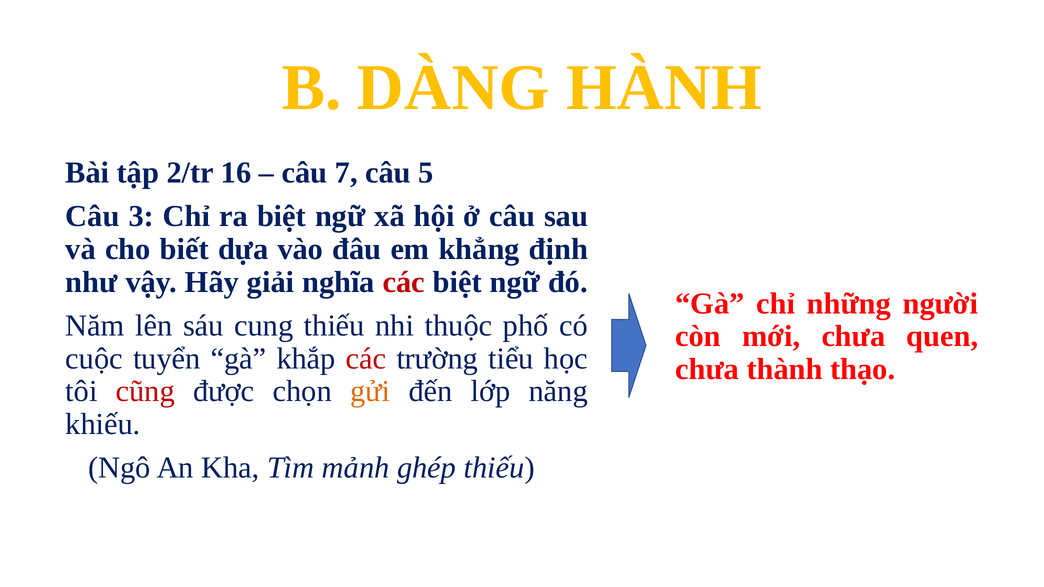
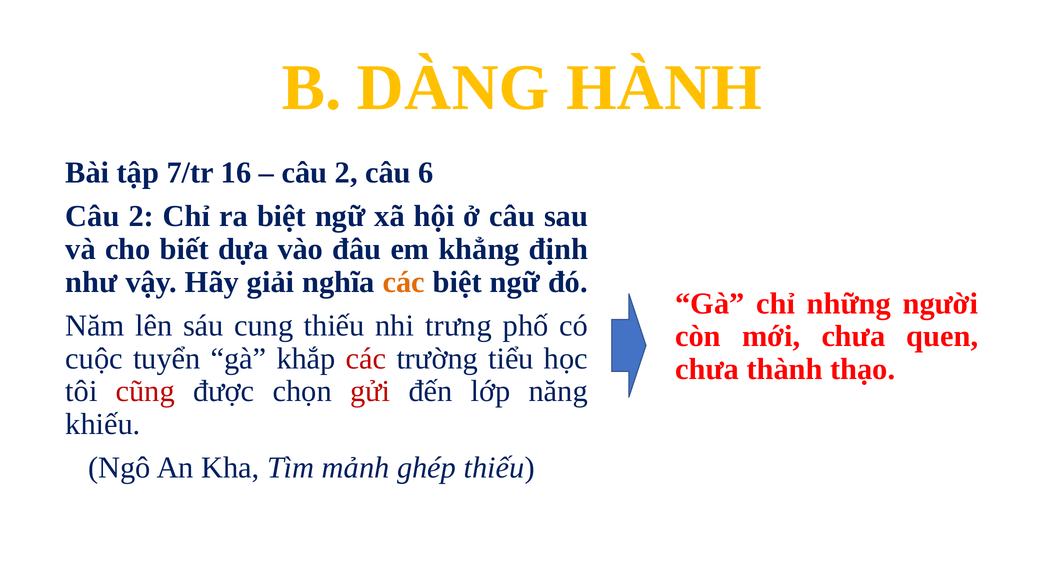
2/tr: 2/tr -> 7/tr
7 at (346, 173): 7 -> 2
5: 5 -> 6
3 at (141, 216): 3 -> 2
các at (404, 282) colour: red -> orange
thuộc: thuộc -> trưng
gửi colour: orange -> red
